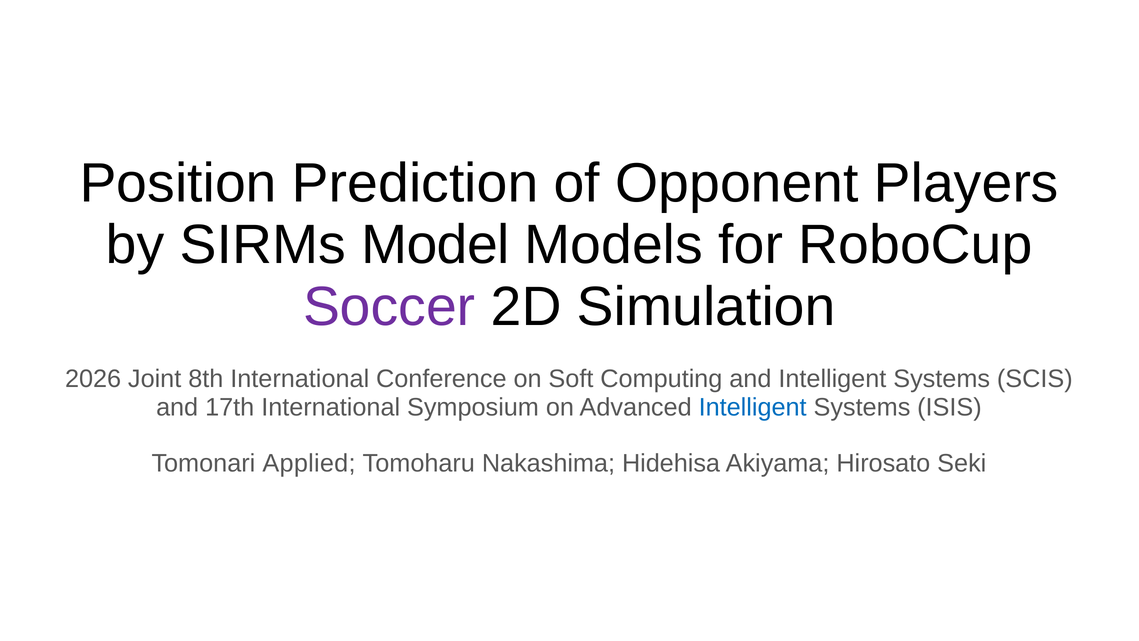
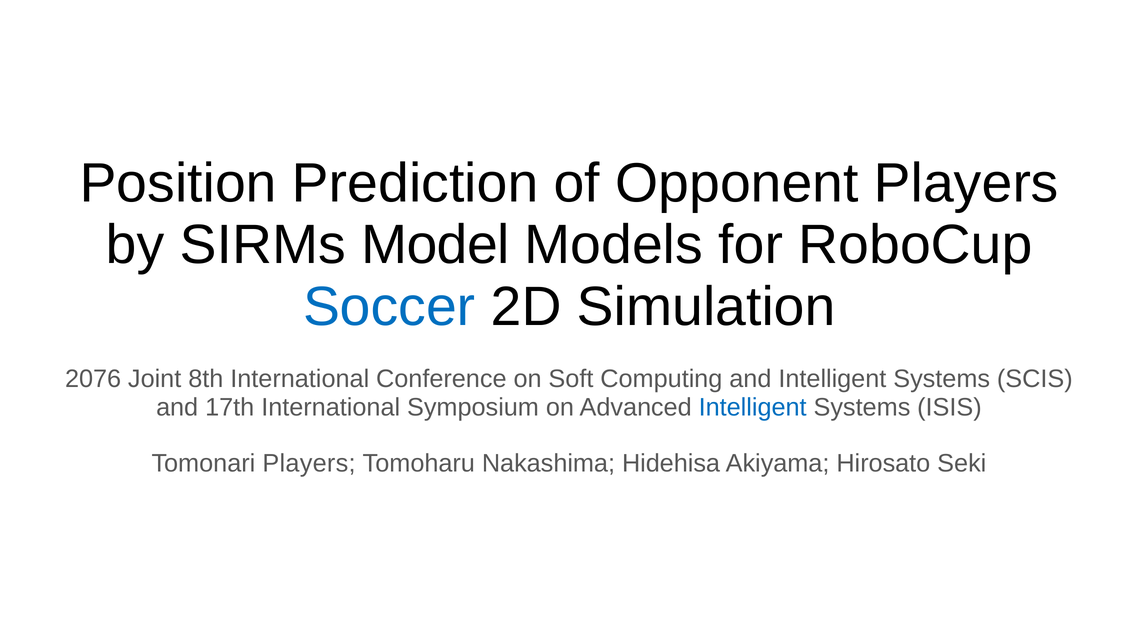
Soccer colour: purple -> blue
2026: 2026 -> 2076
Tomonari Applied: Applied -> Players
